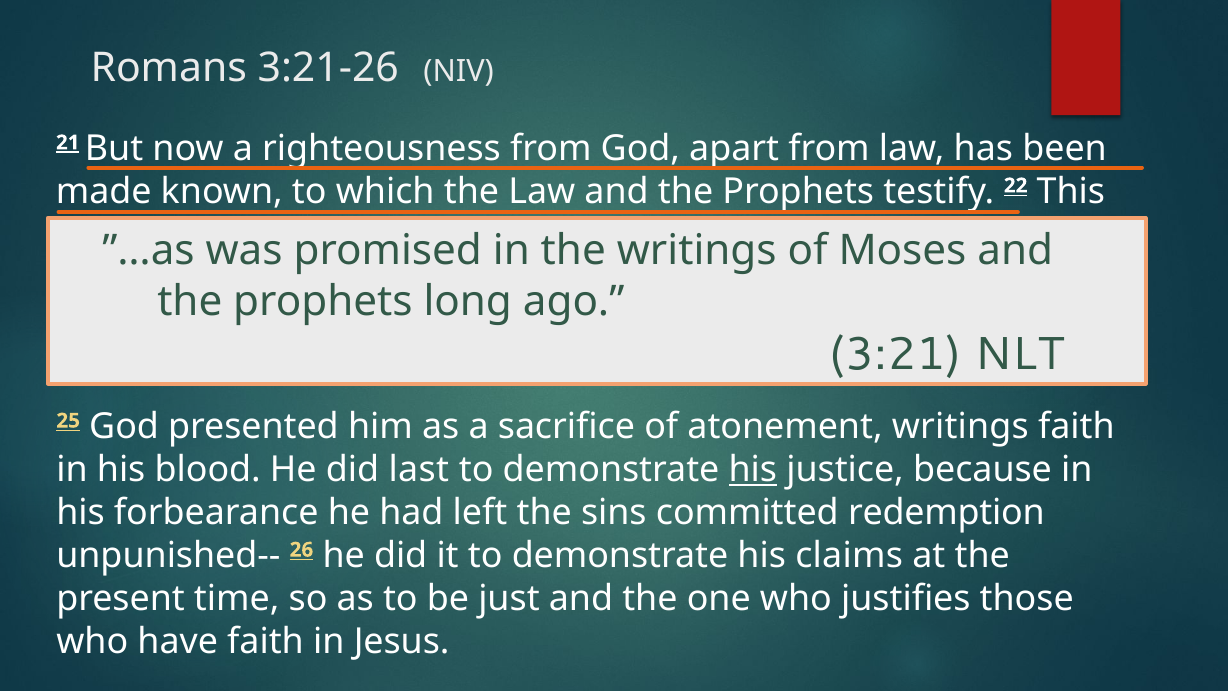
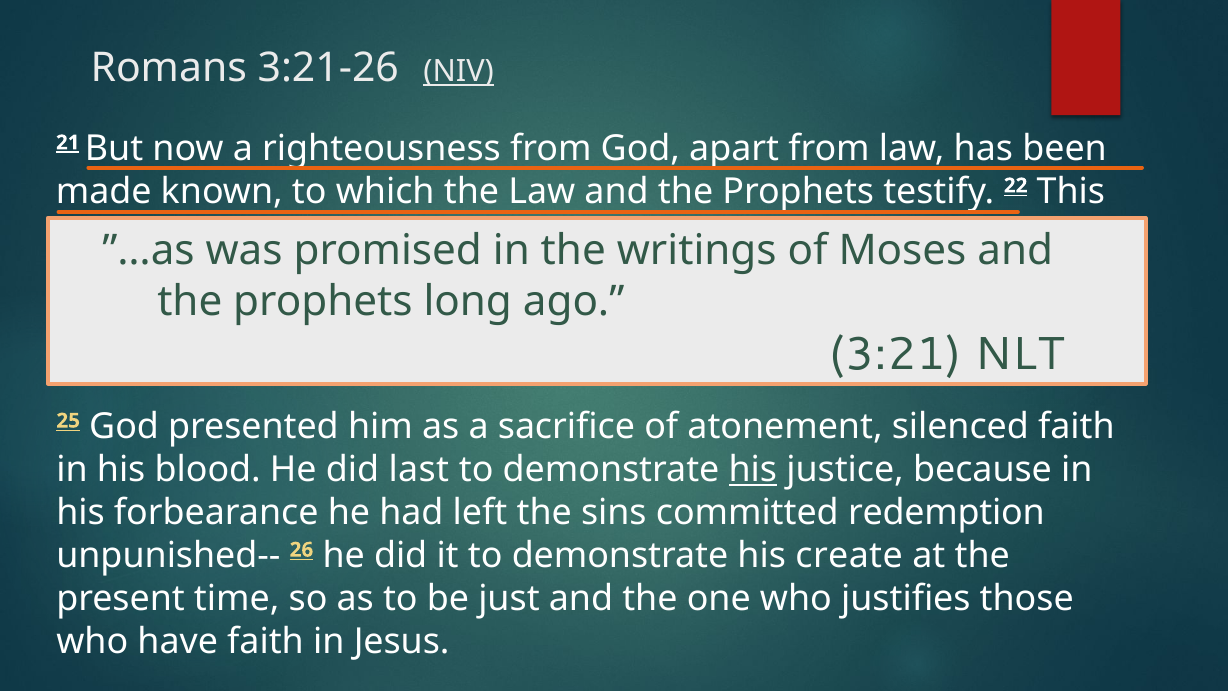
NIV underline: none -> present
atonement writings: writings -> silenced
claims: claims -> create
